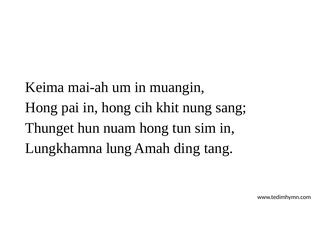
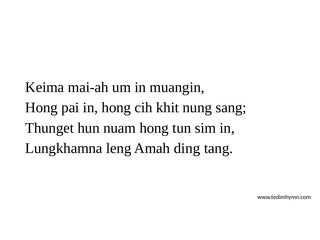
lung: lung -> leng
